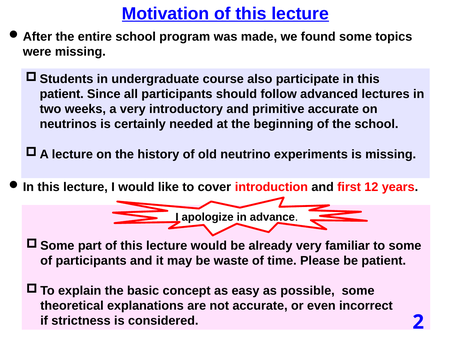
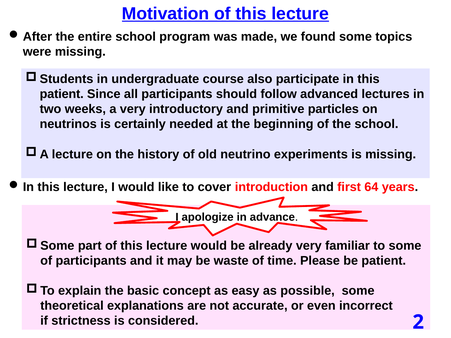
primitive accurate: accurate -> particles
12: 12 -> 64
